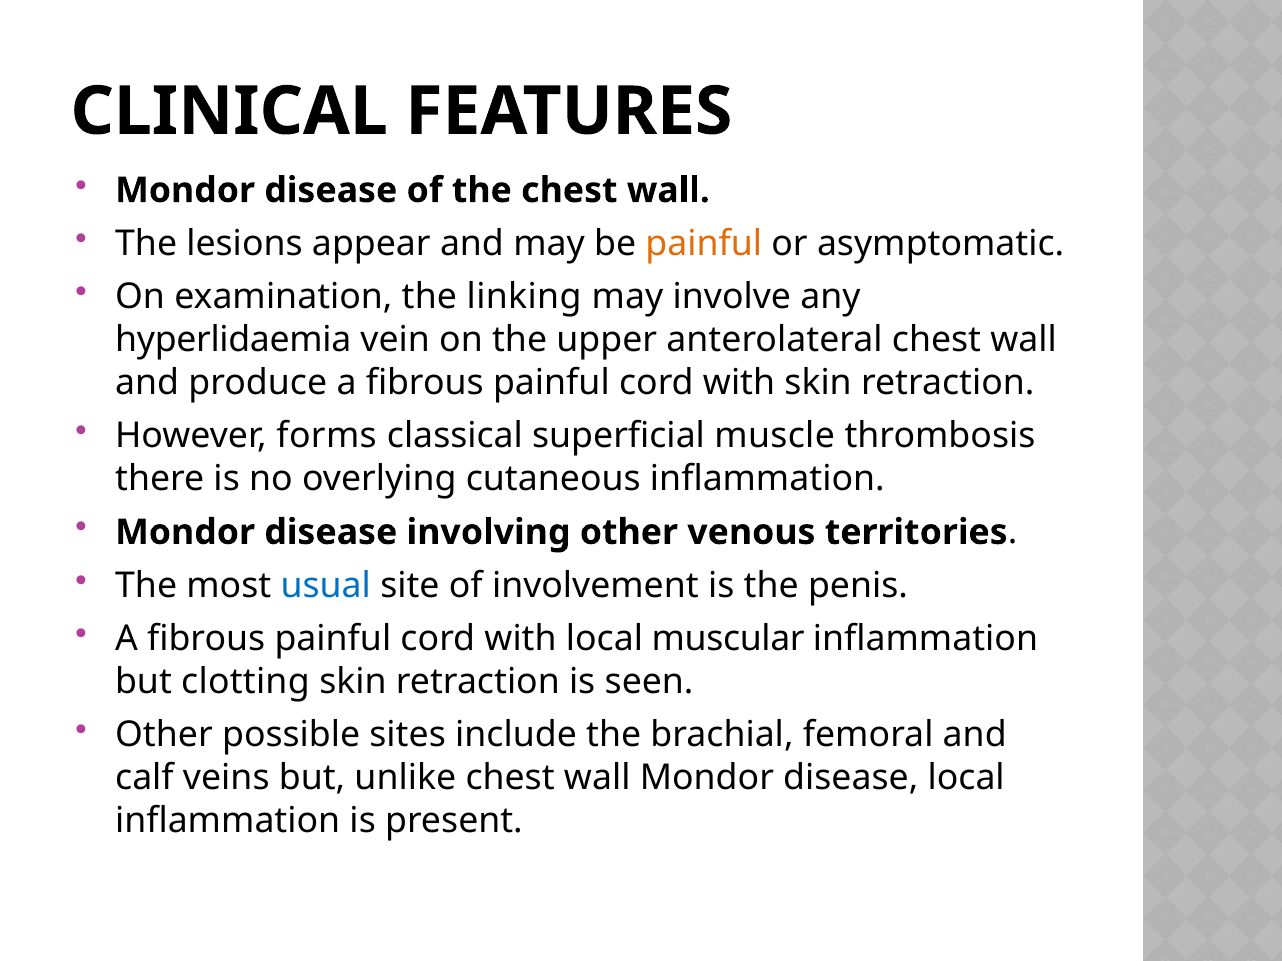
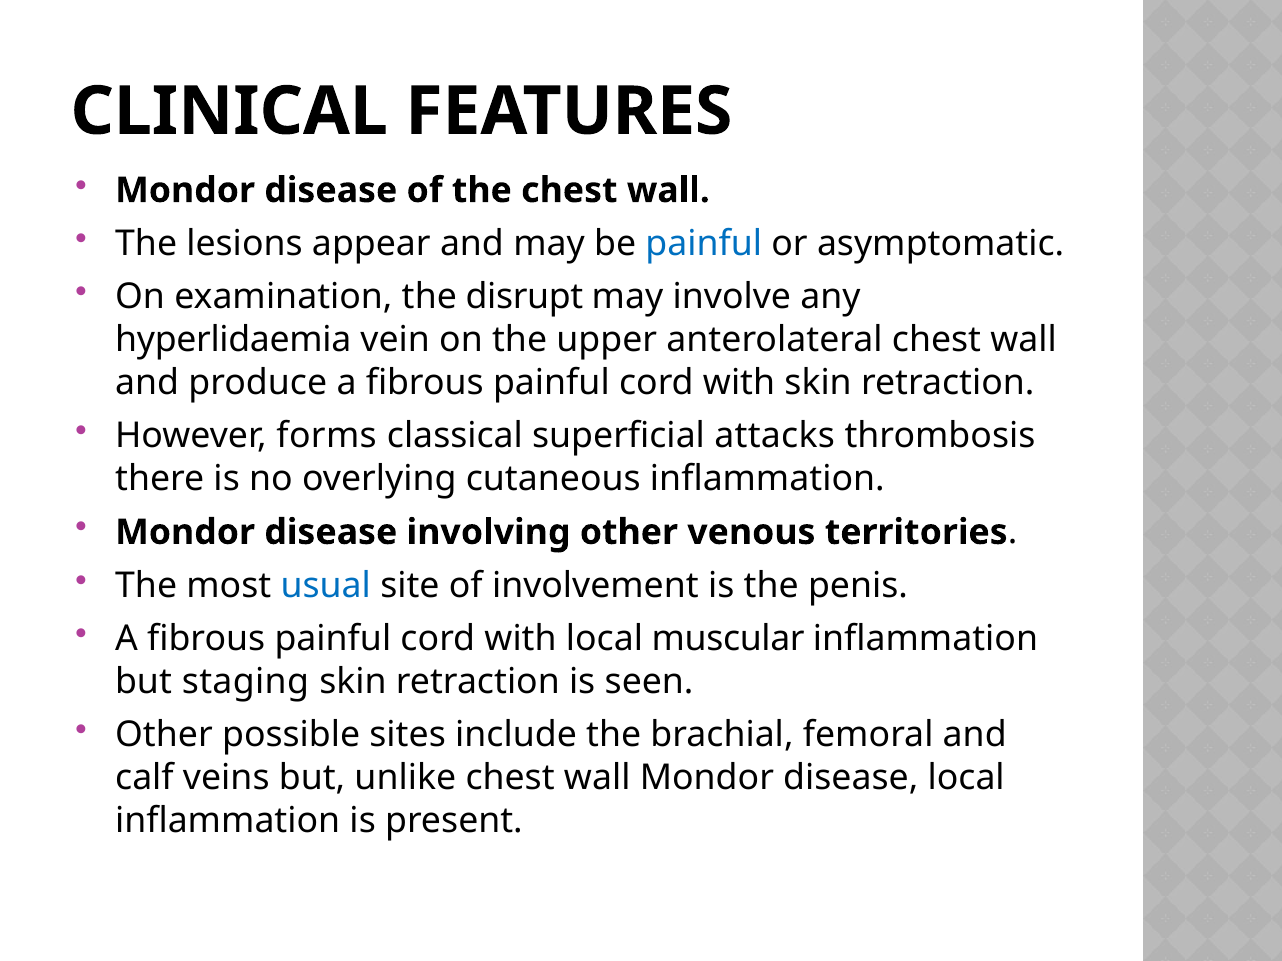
painful at (704, 244) colour: orange -> blue
linking: linking -> disrupt
muscle: muscle -> attacks
clotting: clotting -> staging
